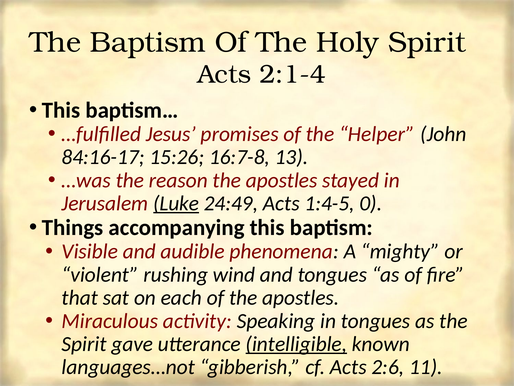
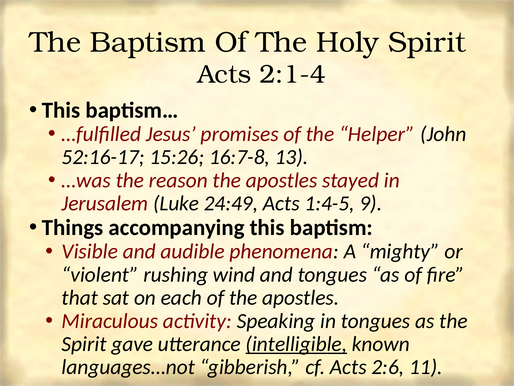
84:16-17: 84:16-17 -> 52:16-17
Luke underline: present -> none
0: 0 -> 9
